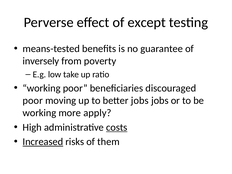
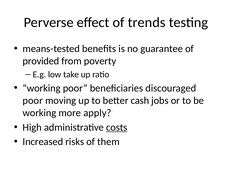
except: except -> trends
inversely: inversely -> provided
better jobs: jobs -> cash
Increased underline: present -> none
